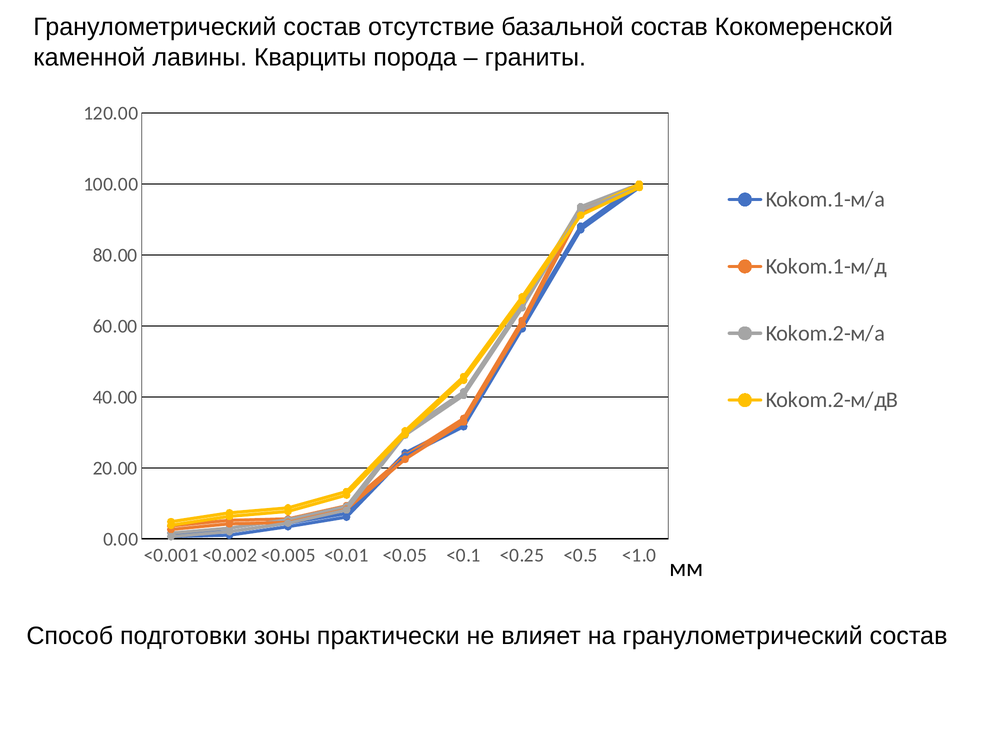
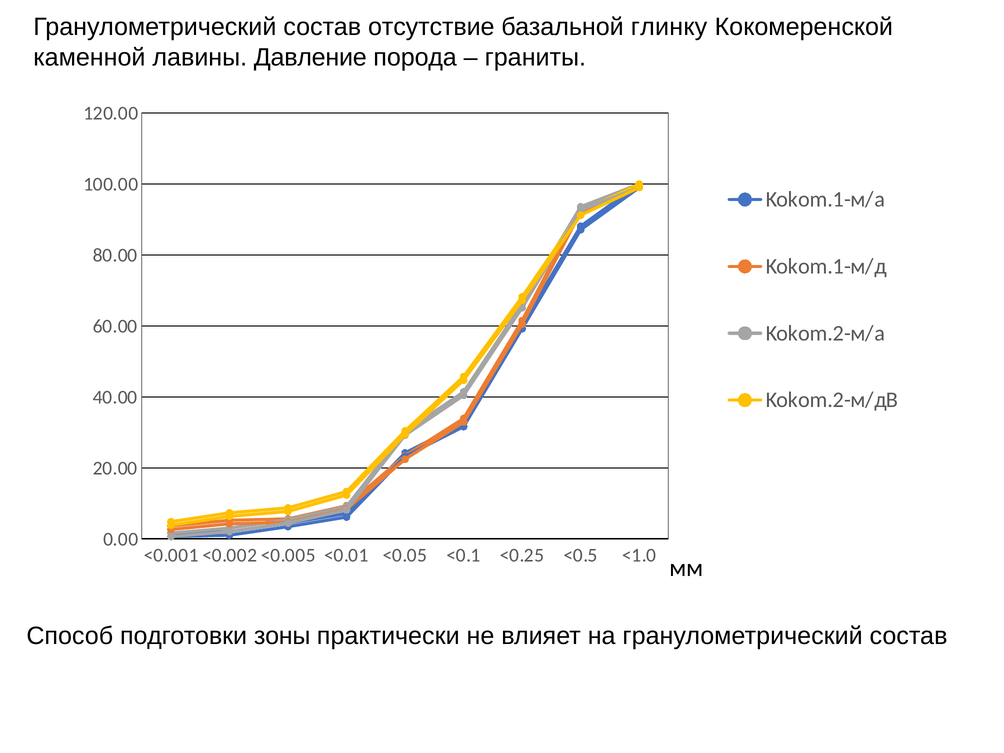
базальной состав: состав -> глинку
Кварциты: Кварциты -> Давление
